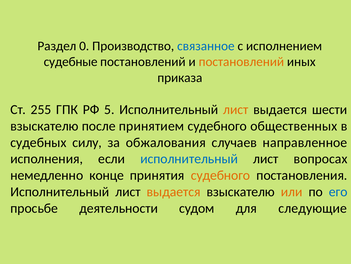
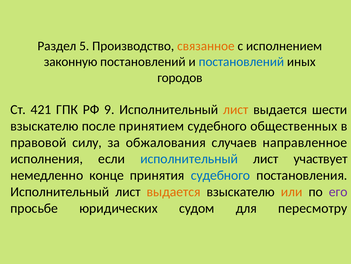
0: 0 -> 5
связанное colour: blue -> orange
судебные: судебные -> законную
постановлений at (241, 62) colour: orange -> blue
приказа: приказа -> городов
255: 255 -> 421
5: 5 -> 9
судебных: судебных -> правовой
вопросах: вопросах -> участвует
судебного at (220, 175) colour: orange -> blue
его colour: blue -> purple
деятельности: деятельности -> юридических
следующие: следующие -> пересмотру
